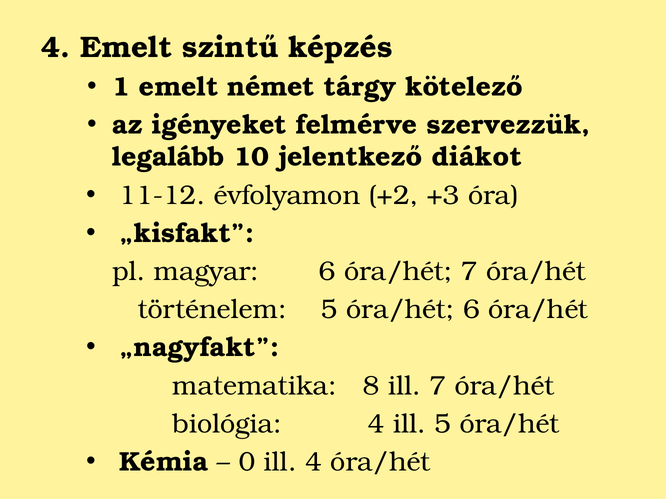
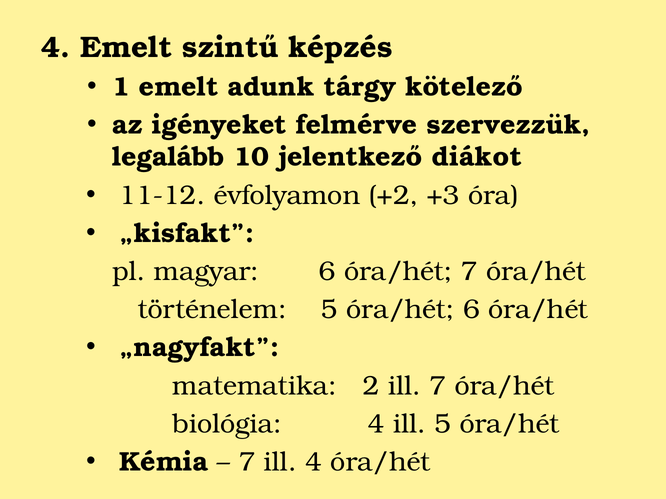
német: német -> adunk
8: 8 -> 2
0 at (247, 462): 0 -> 7
